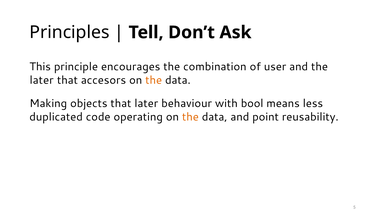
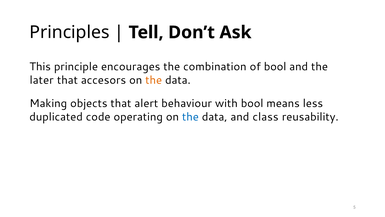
of user: user -> bool
that later: later -> alert
the at (190, 117) colour: orange -> blue
point: point -> class
